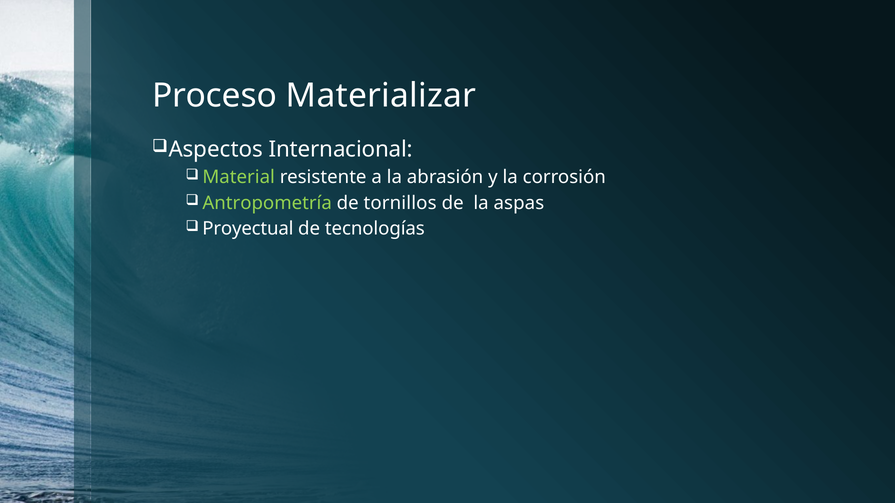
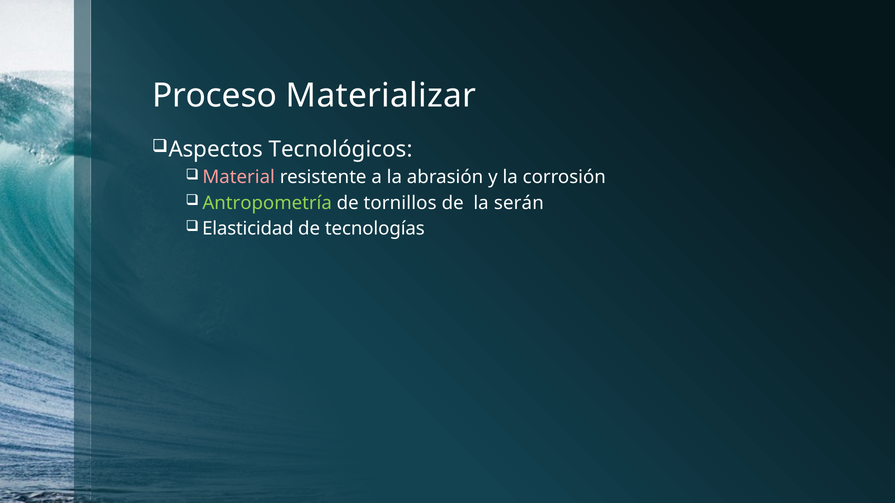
Internacional: Internacional -> Tecnológicos
Material colour: light green -> pink
aspas: aspas -> serán
Proyectual: Proyectual -> Elasticidad
